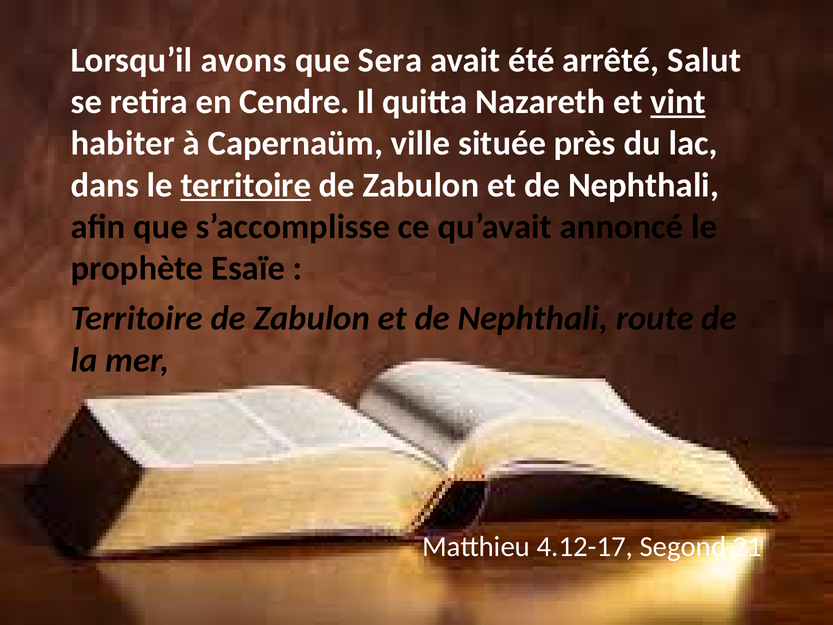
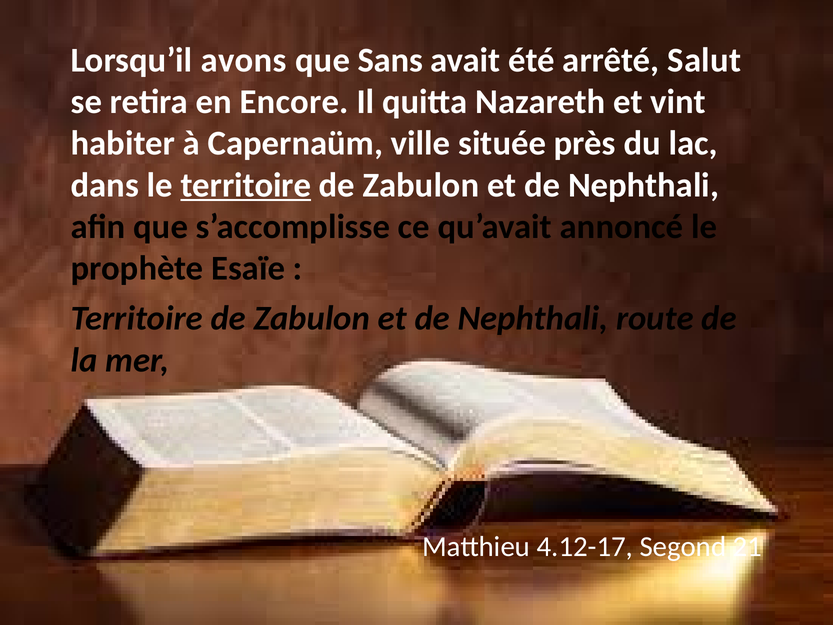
Sera: Sera -> Sans
Cendre: Cendre -> Encore
vint underline: present -> none
